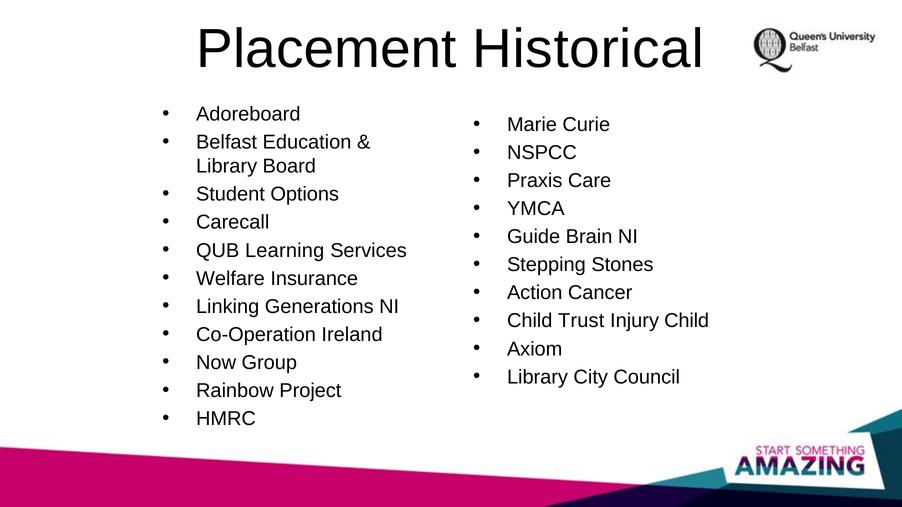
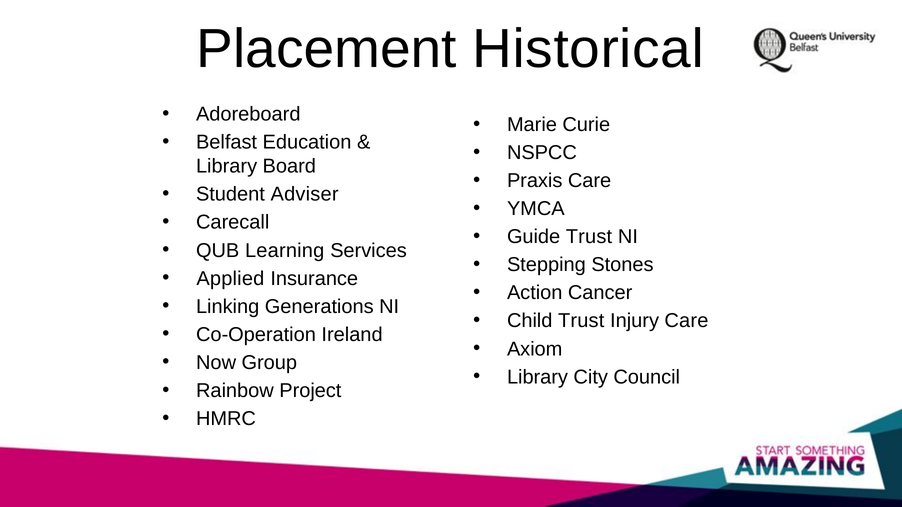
Options: Options -> Adviser
Guide Brain: Brain -> Trust
Welfare: Welfare -> Applied
Injury Child: Child -> Care
